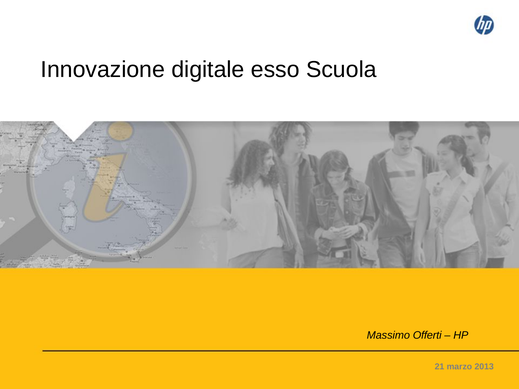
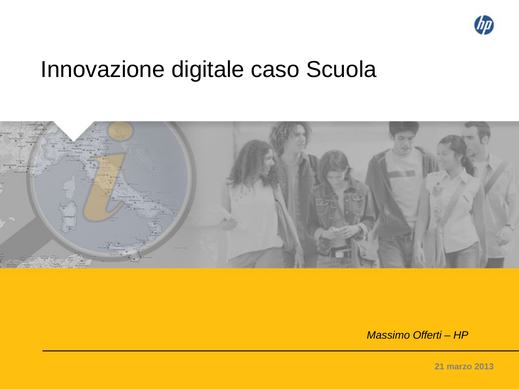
esso: esso -> caso
